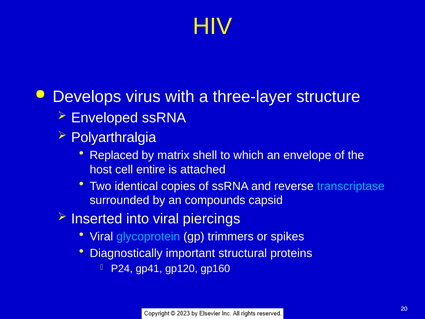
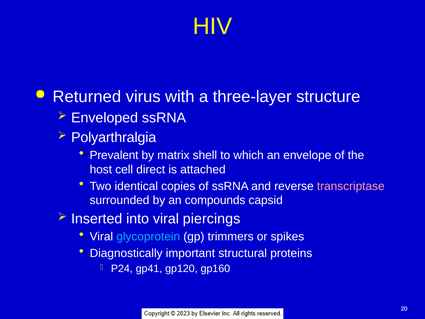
Develops: Develops -> Returned
Replaced: Replaced -> Prevalent
entire: entire -> direct
transcriptase colour: light blue -> pink
